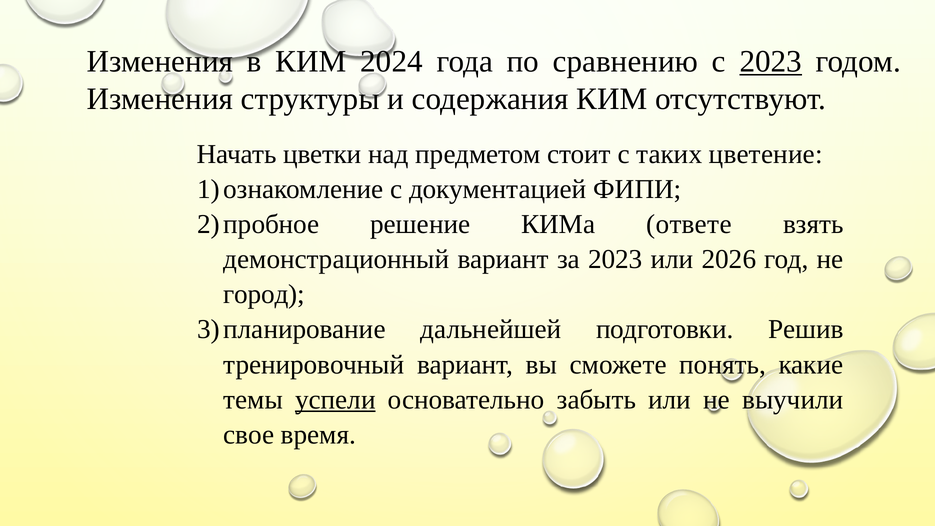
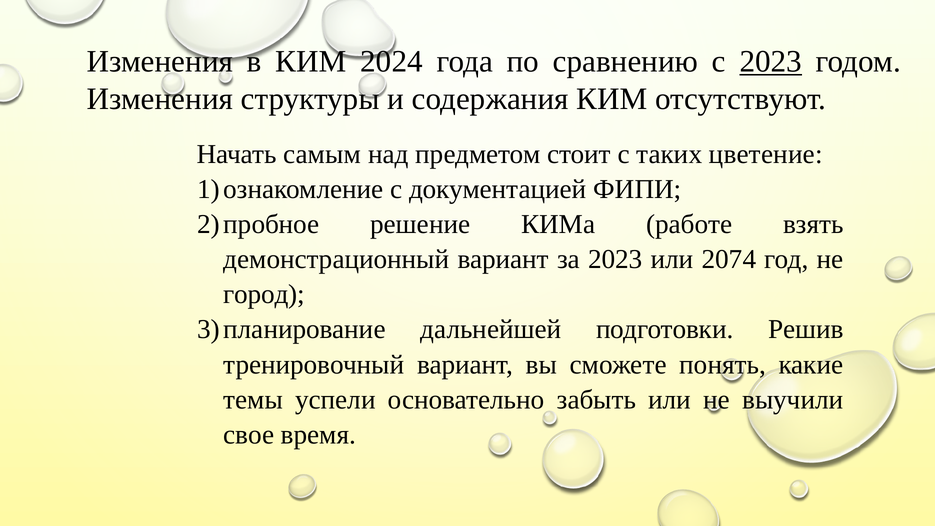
цветки: цветки -> самым
ответе: ответе -> работе
2026: 2026 -> 2074
успели underline: present -> none
